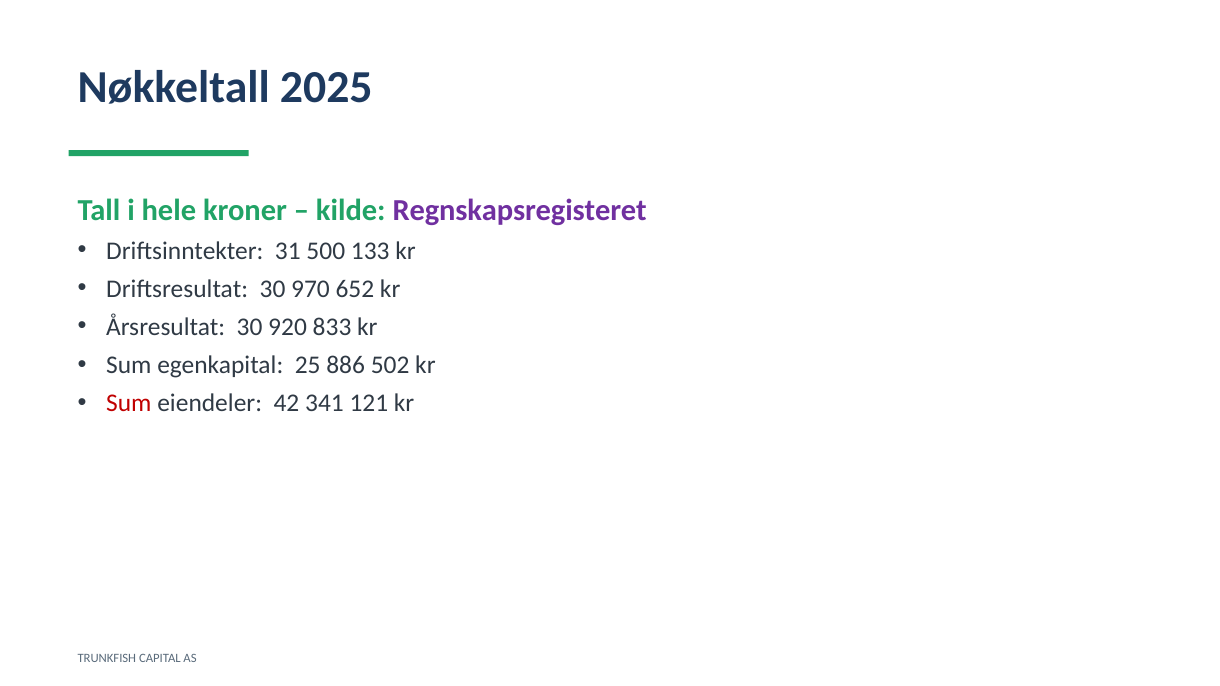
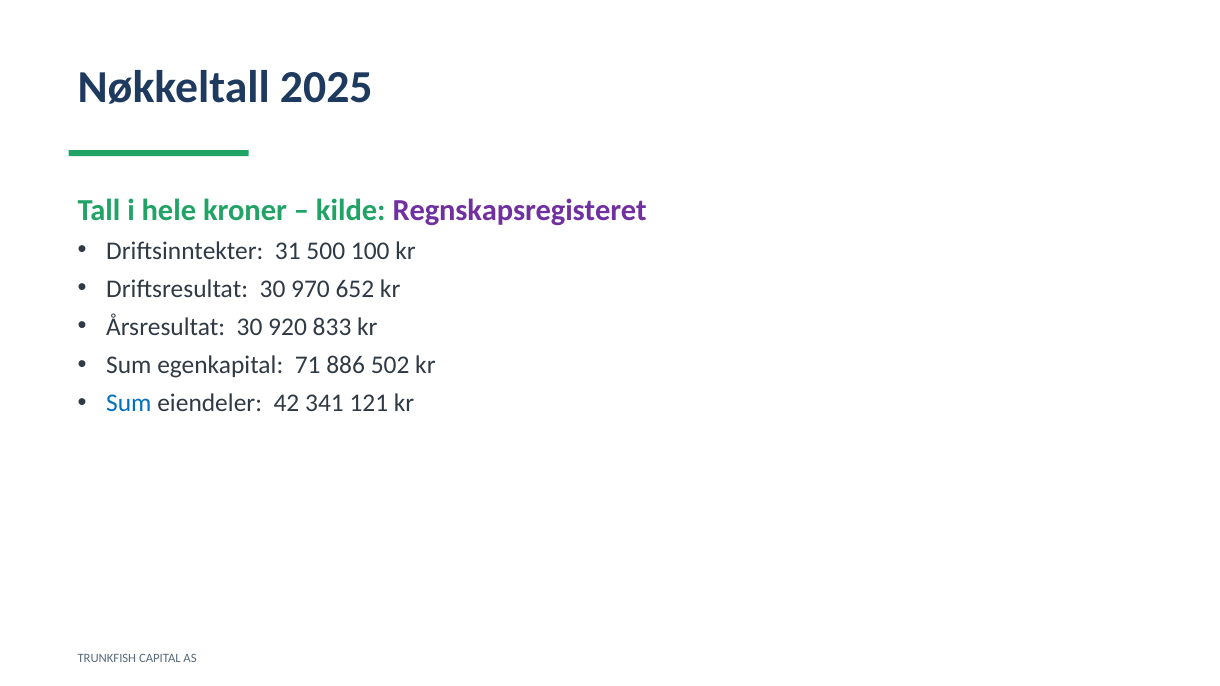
133: 133 -> 100
25: 25 -> 71
Sum at (129, 403) colour: red -> blue
